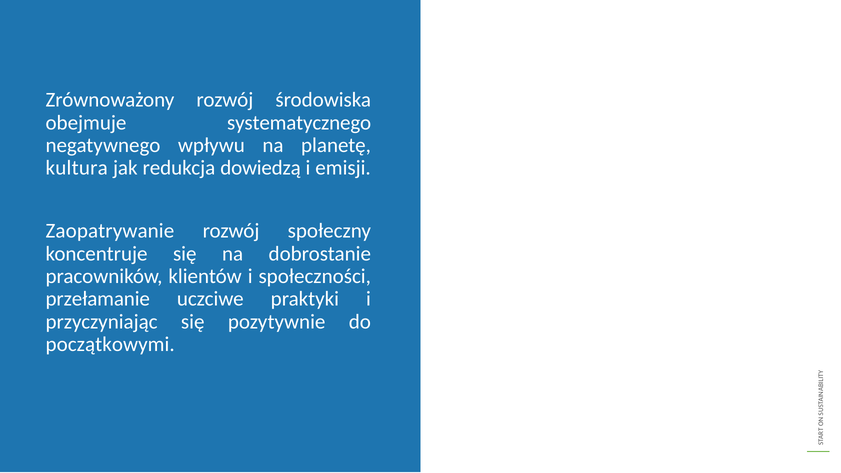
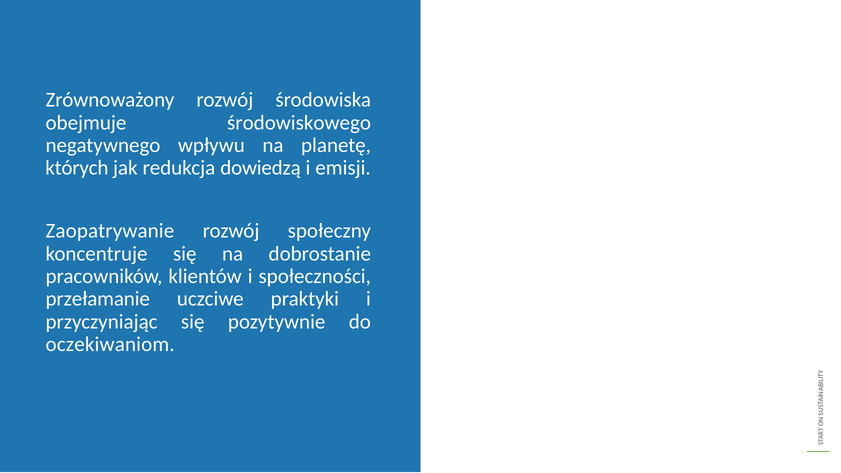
systematycznego: systematycznego -> środowiskowego
kultura: kultura -> których
początkowymi: początkowymi -> oczekiwaniom
